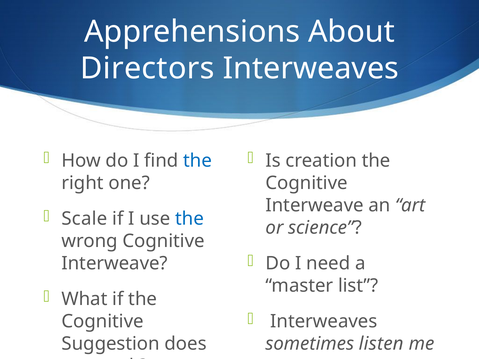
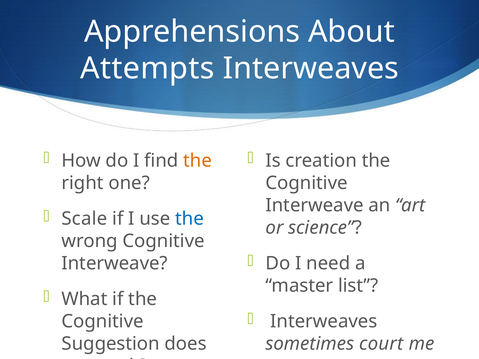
Directors: Directors -> Attempts
the at (198, 161) colour: blue -> orange
listen: listen -> court
